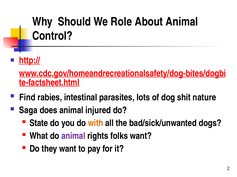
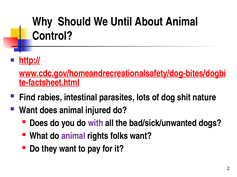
Role: Role -> Until
Saga at (28, 111): Saga -> Want
State at (39, 124): State -> Does
with colour: orange -> purple
